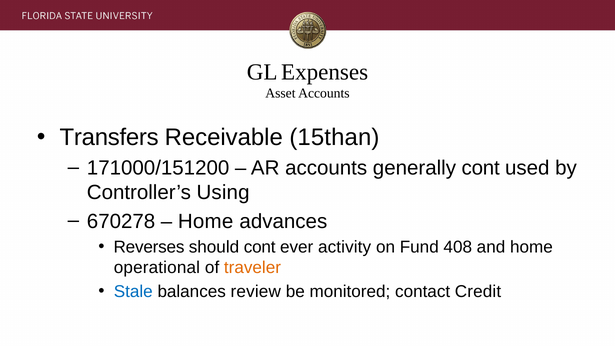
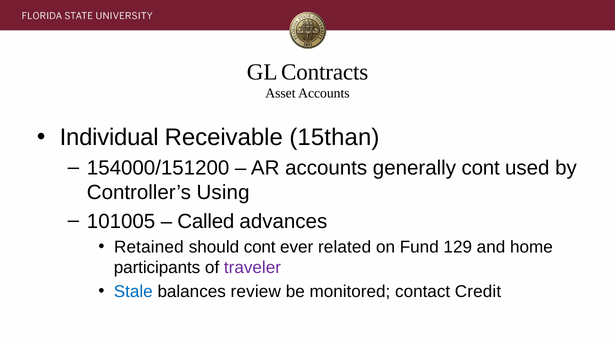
Expenses: Expenses -> Contracts
Transfers: Transfers -> Individual
171000/151200: 171000/151200 -> 154000/151200
670278: 670278 -> 101005
Home at (206, 221): Home -> Called
Reverses: Reverses -> Retained
activity: activity -> related
408: 408 -> 129
operational: operational -> participants
traveler colour: orange -> purple
